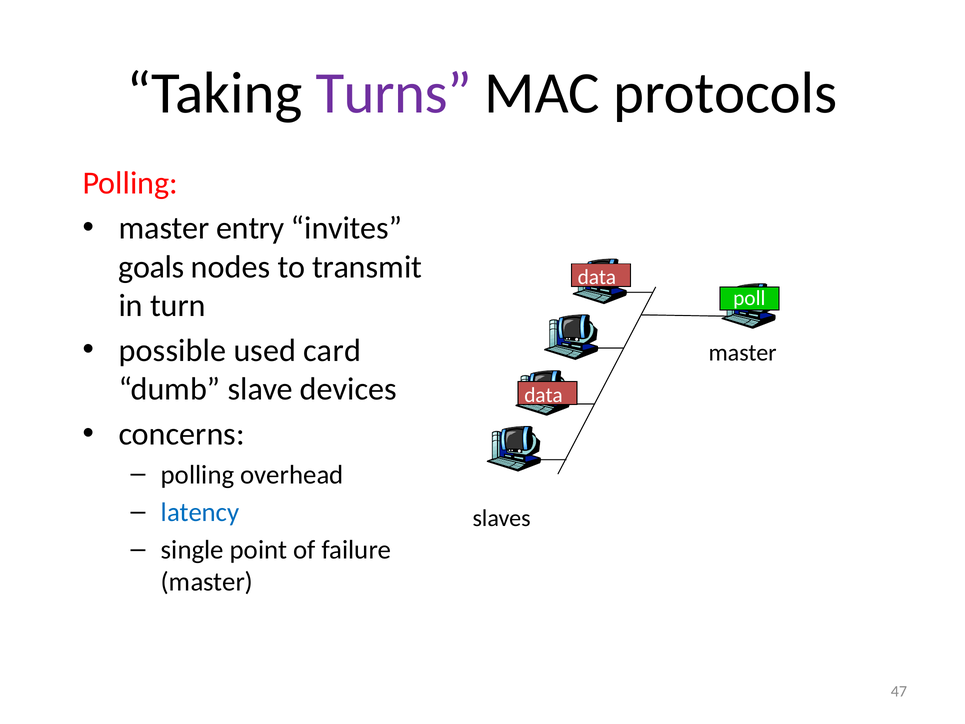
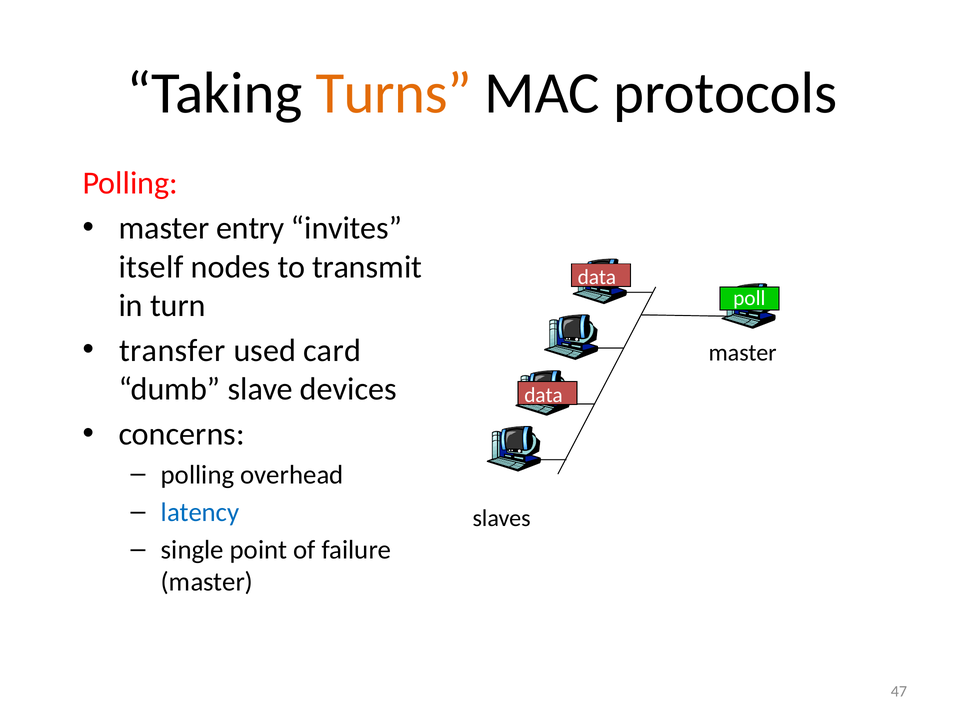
Turns colour: purple -> orange
goals: goals -> itself
possible: possible -> transfer
